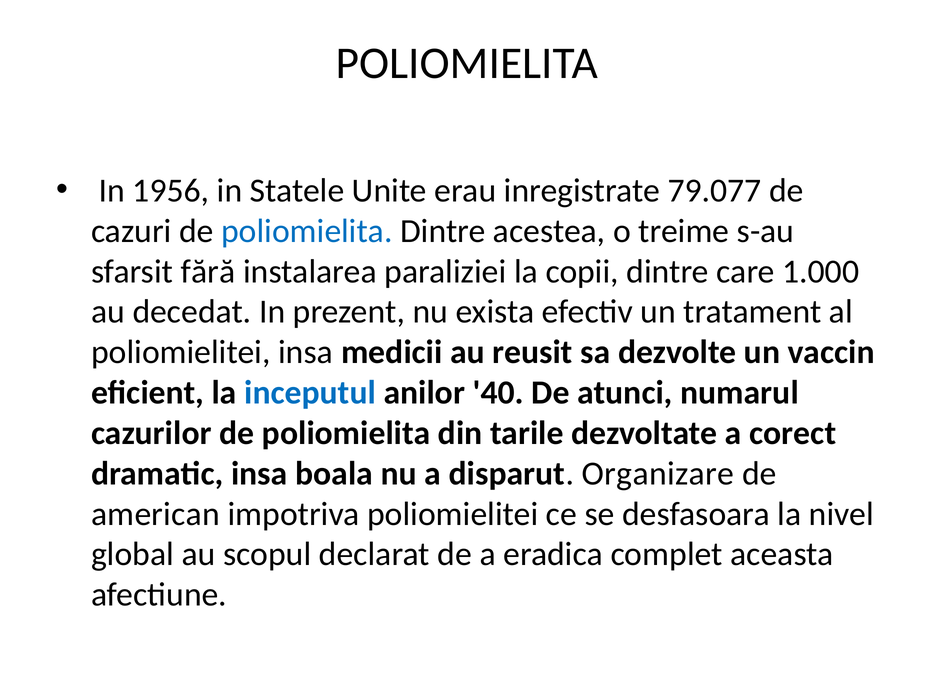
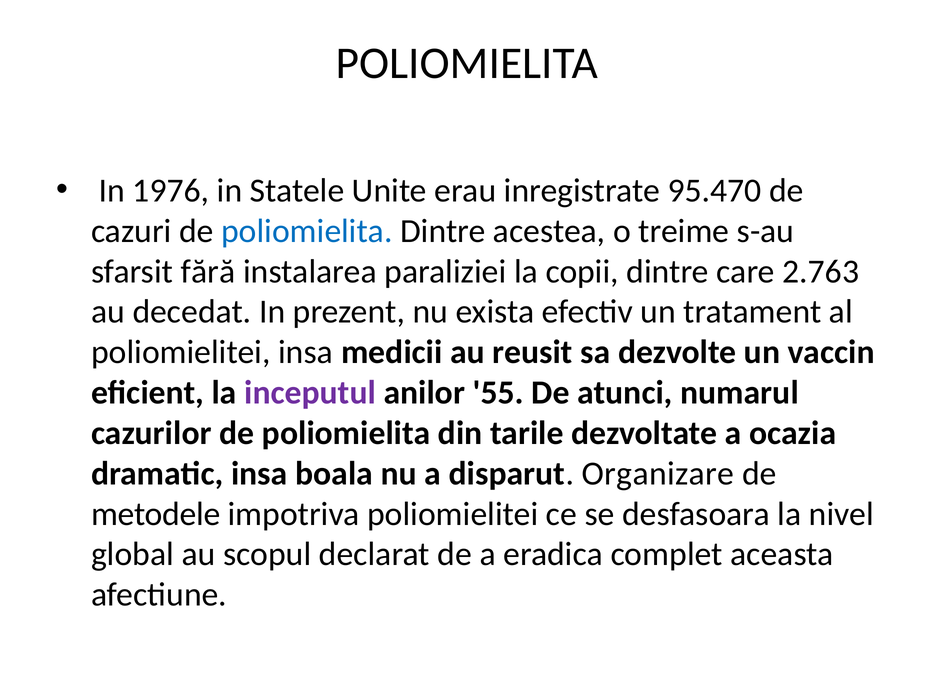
1956: 1956 -> 1976
79.077: 79.077 -> 95.470
1.000: 1.000 -> 2.763
inceputul colour: blue -> purple
40: 40 -> 55
corect: corect -> ocazia
american: american -> metodele
